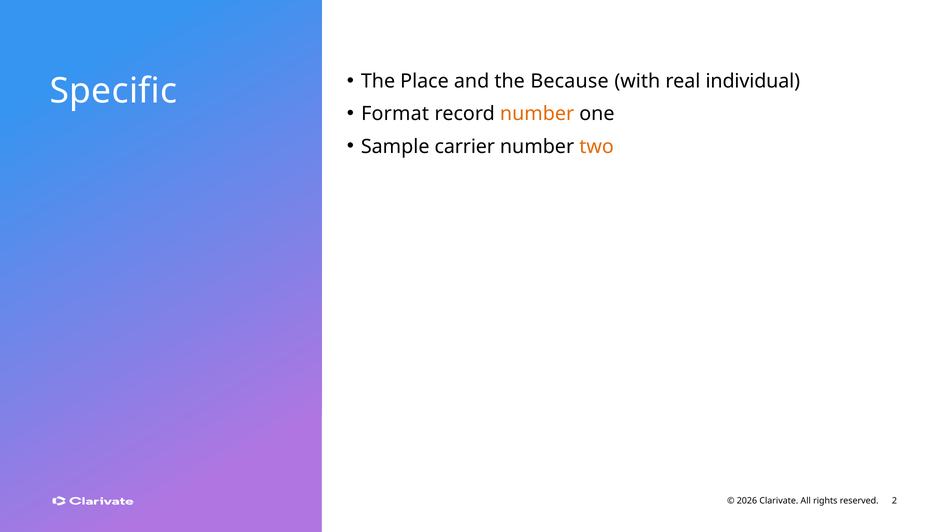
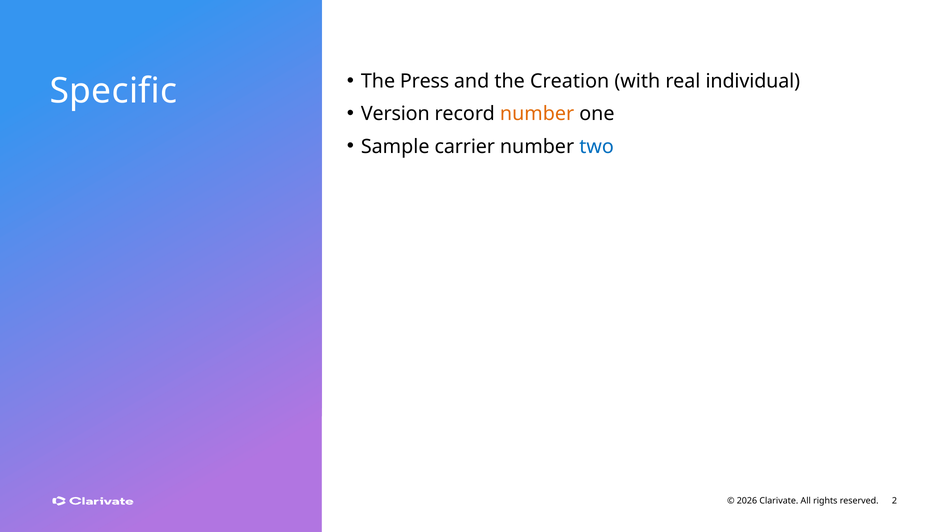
Place: Place -> Press
Because: Because -> Creation
Format: Format -> Version
two colour: orange -> blue
